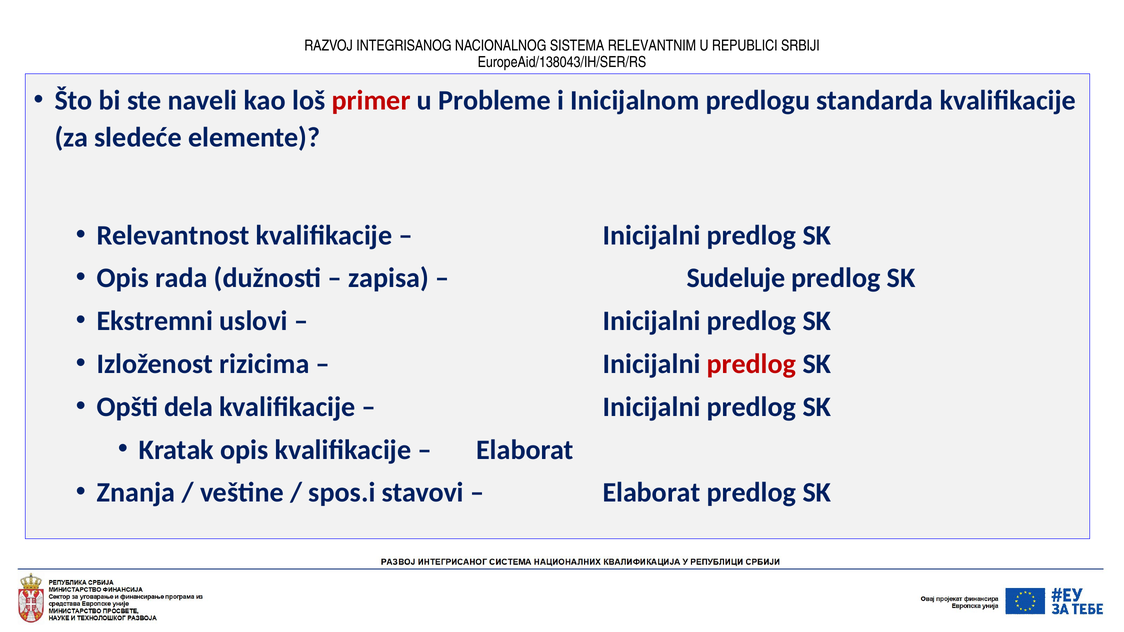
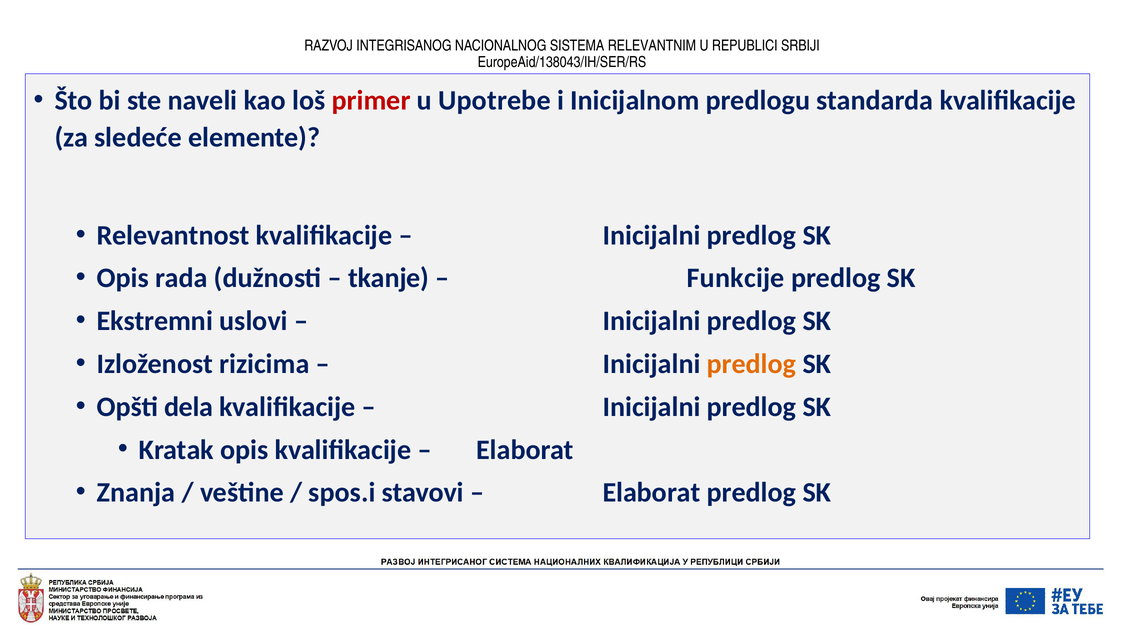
Probleme: Probleme -> Upotrebe
zapisa: zapisa -> tkanje
Sudeluje: Sudeluje -> Funkcije
predlog at (752, 364) colour: red -> orange
